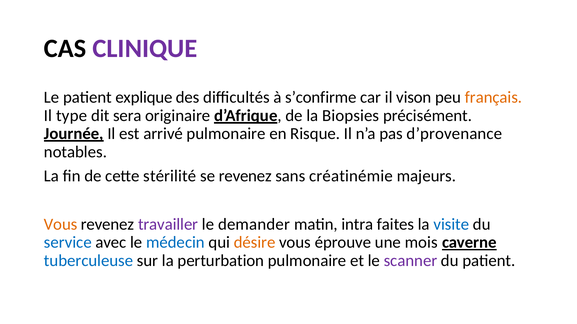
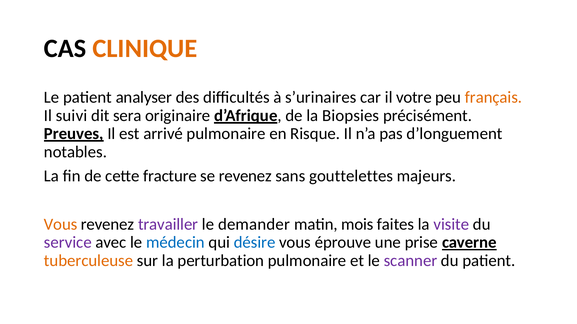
CLINIQUE colour: purple -> orange
explique: explique -> analyser
s’confirme: s’confirme -> s’urinaires
vison: vison -> votre
type: type -> suivi
Journée: Journée -> Preuves
d’provenance: d’provenance -> d’longuement
stérilité: stérilité -> fracture
créatinémie: créatinémie -> gouttelettes
intra: intra -> mois
visite colour: blue -> purple
service colour: blue -> purple
désire colour: orange -> blue
mois: mois -> prise
tuberculeuse colour: blue -> orange
